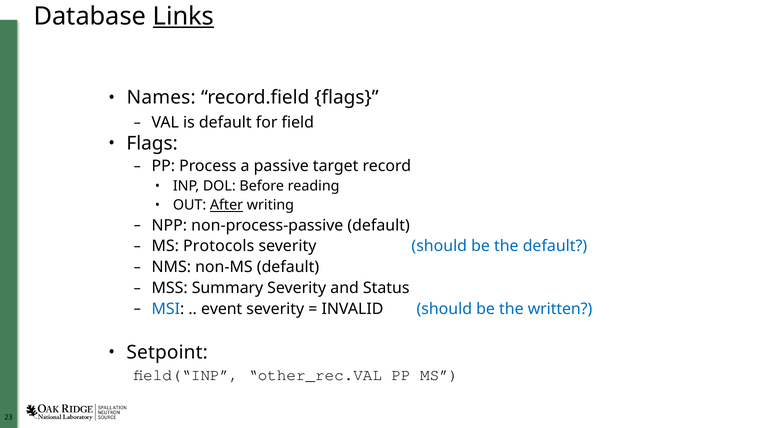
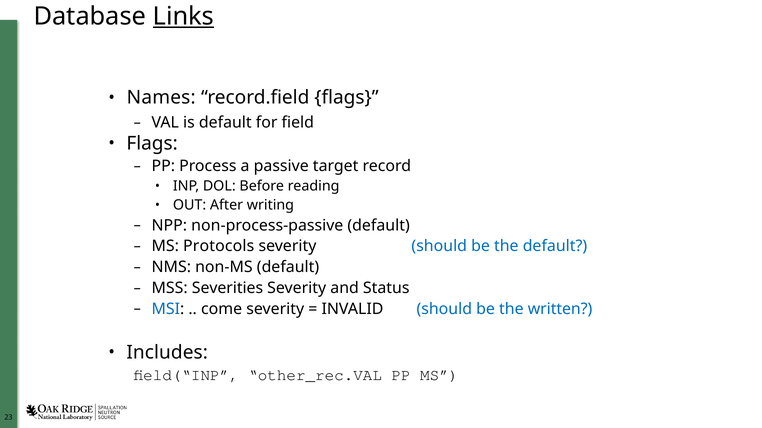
After underline: present -> none
Summary: Summary -> Severities
event: event -> come
Setpoint: Setpoint -> Includes
